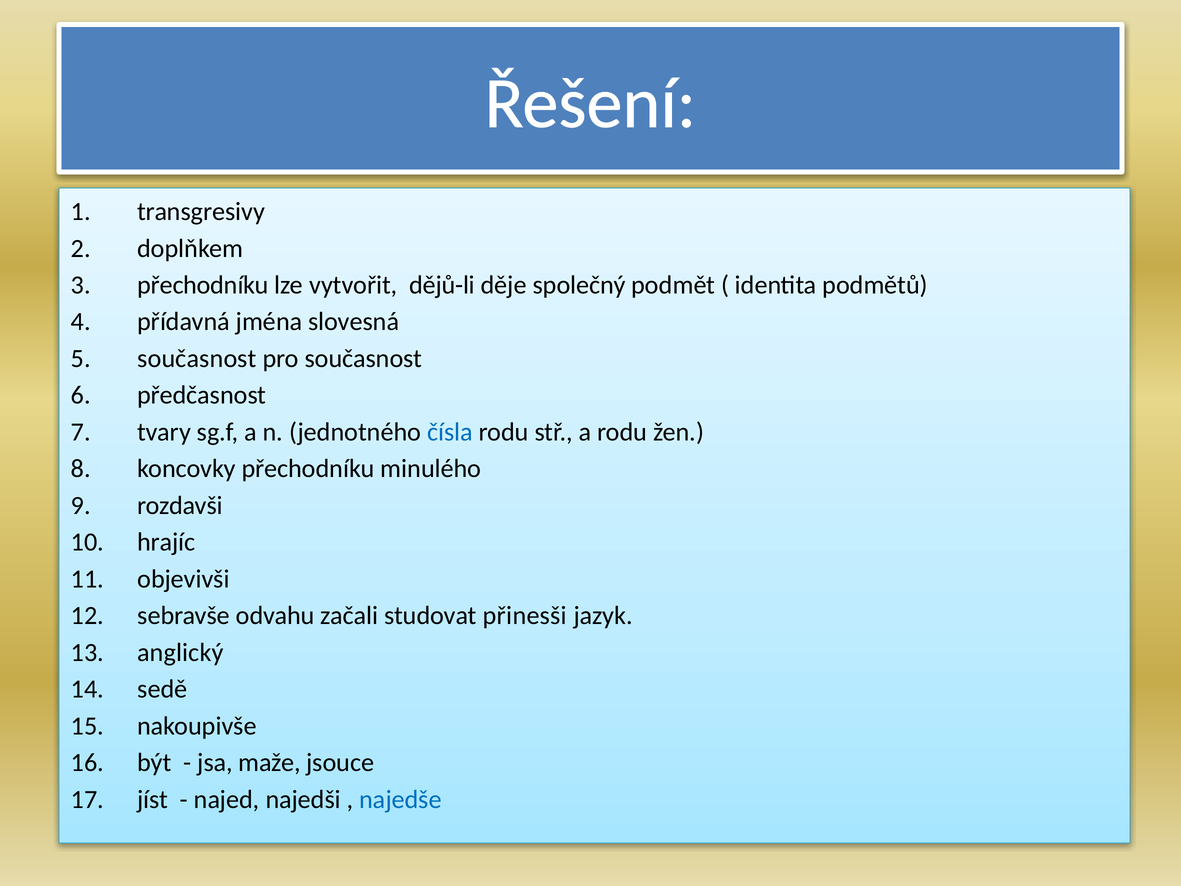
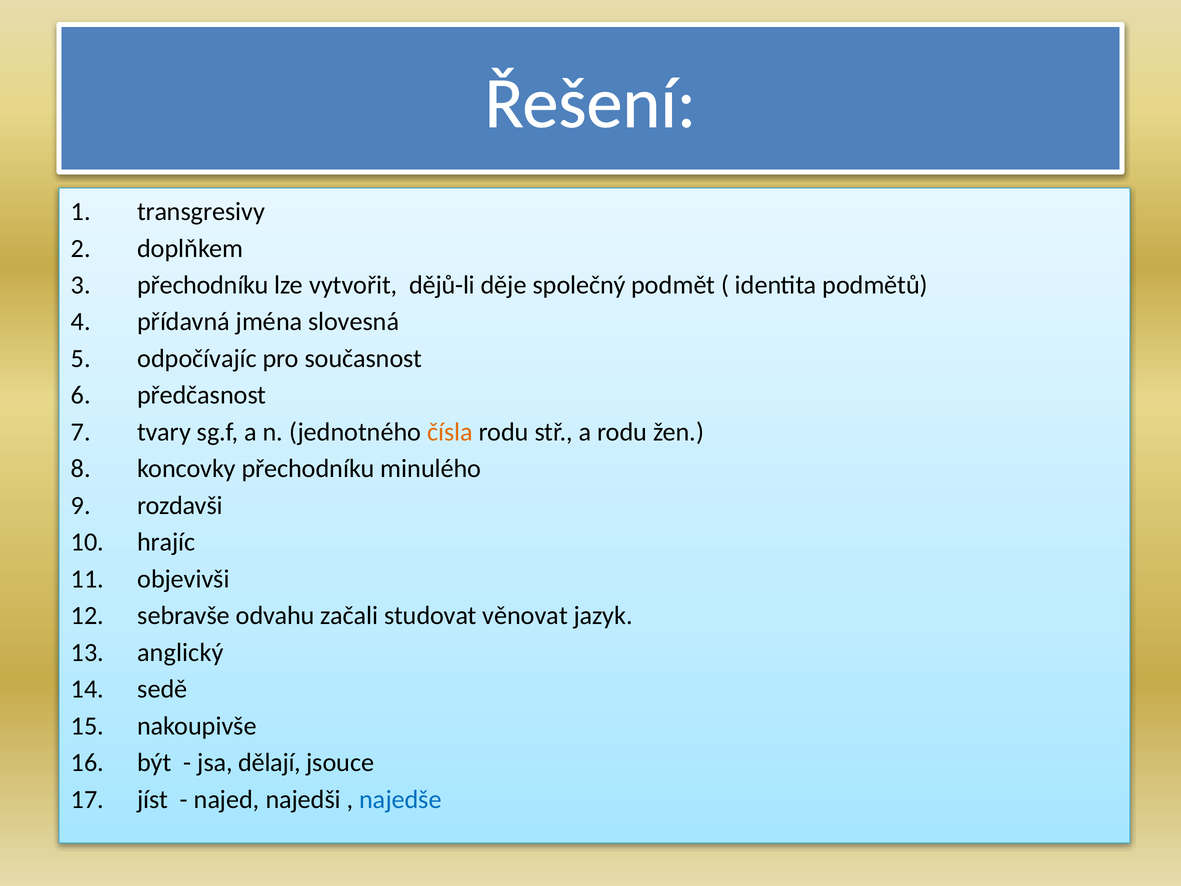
současnost at (197, 358): současnost -> odpočívajíc
čísla colour: blue -> orange
přinesši: přinesši -> věnovat
maže: maže -> dělají
